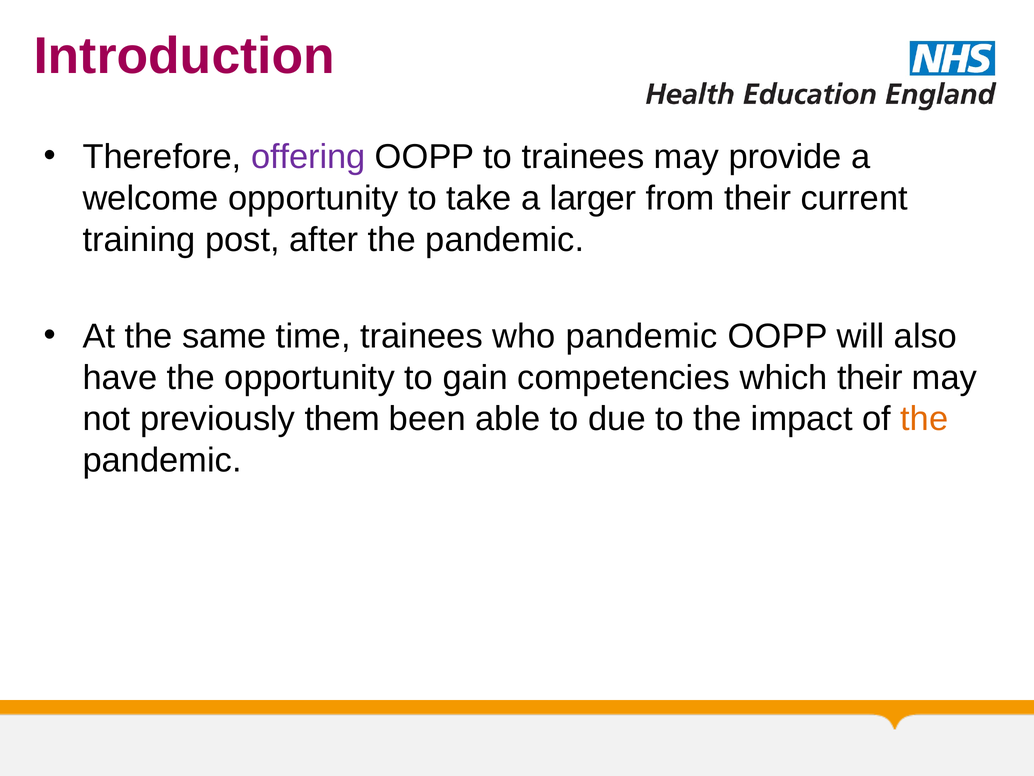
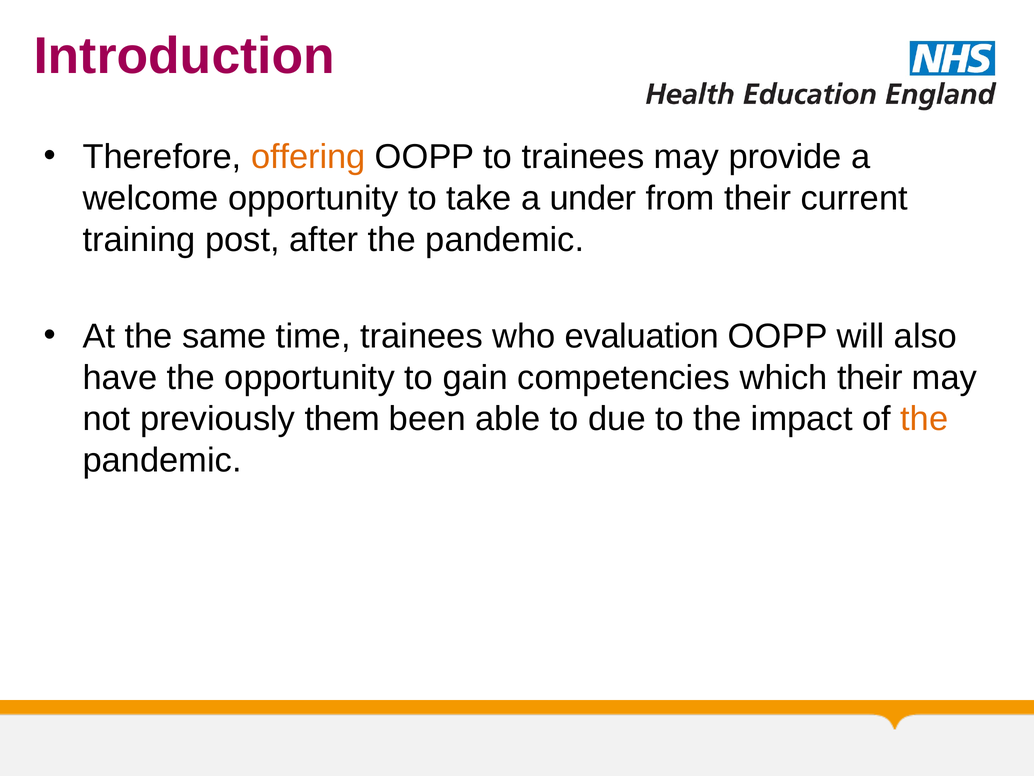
offering colour: purple -> orange
larger: larger -> under
who pandemic: pandemic -> evaluation
